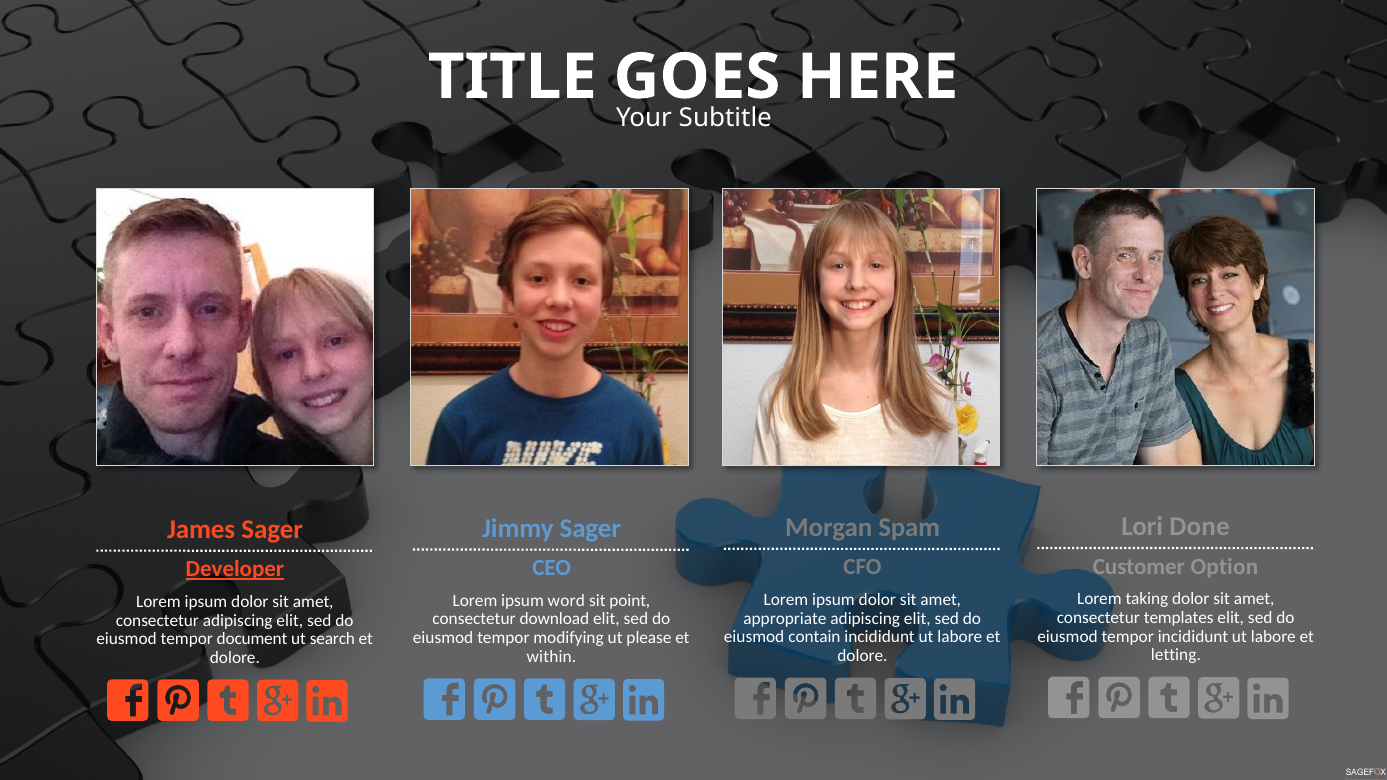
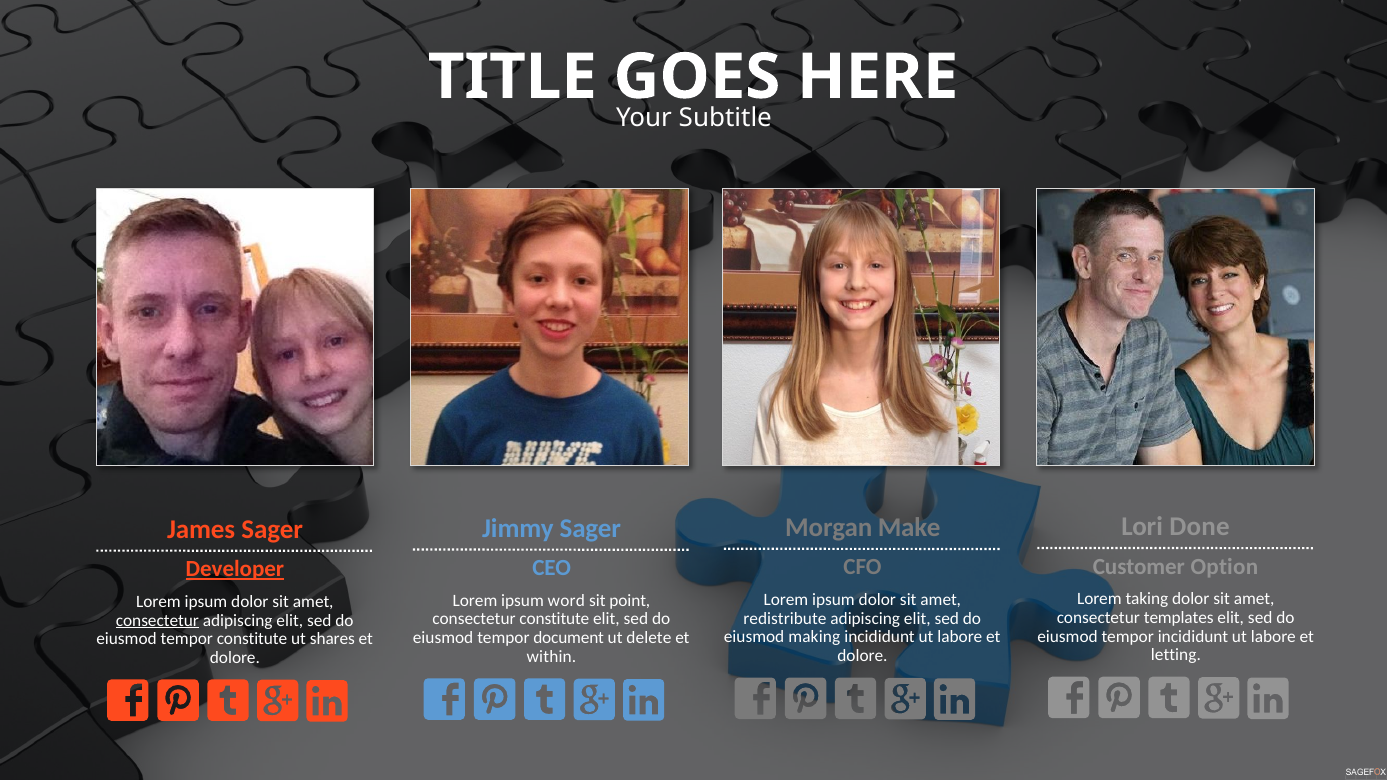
Spam: Spam -> Make
appropriate: appropriate -> redistribute
consectetur download: download -> constitute
consectetur at (157, 620) underline: none -> present
contain: contain -> making
modifying: modifying -> document
please: please -> delete
tempor document: document -> constitute
search: search -> shares
